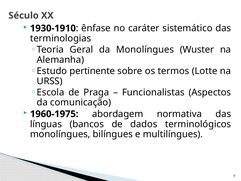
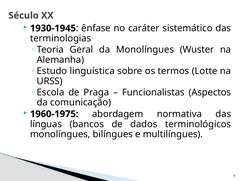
1930-1910: 1930-1910 -> 1930-1945
pertinente: pertinente -> linguística
